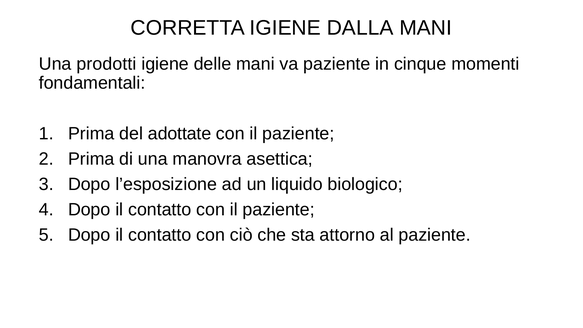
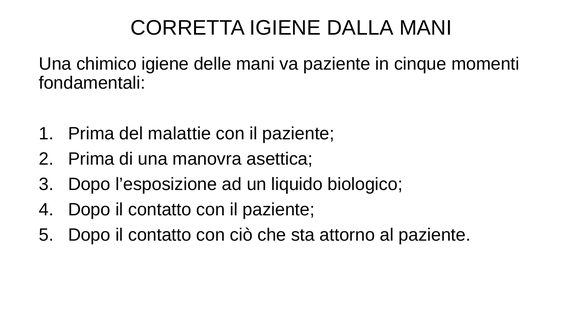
prodotti: prodotti -> chimico
adottate: adottate -> malattie
